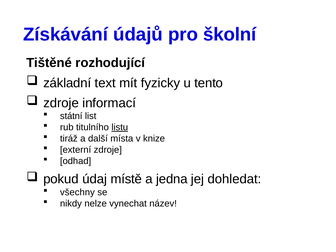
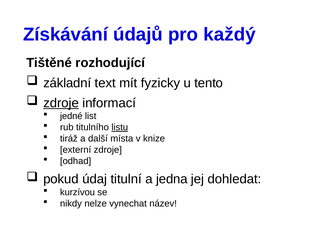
školní: školní -> každý
zdroje at (61, 103) underline: none -> present
státní: státní -> jedné
místě: místě -> titulní
všechny: všechny -> kurzívou
